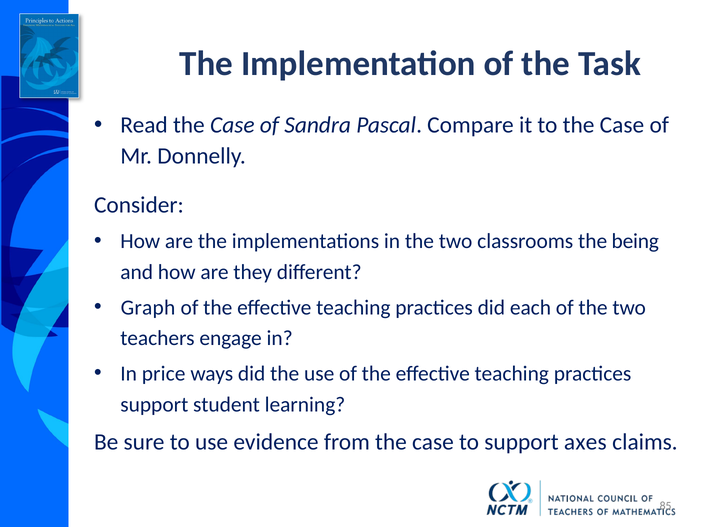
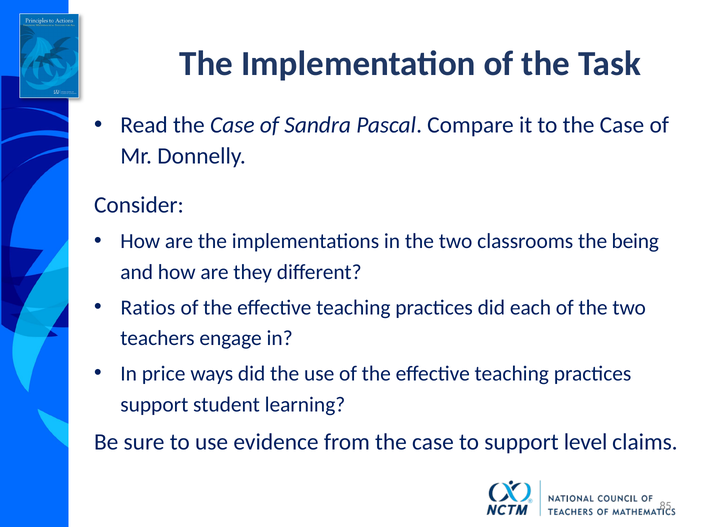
Graph: Graph -> Ratios
axes: axes -> level
